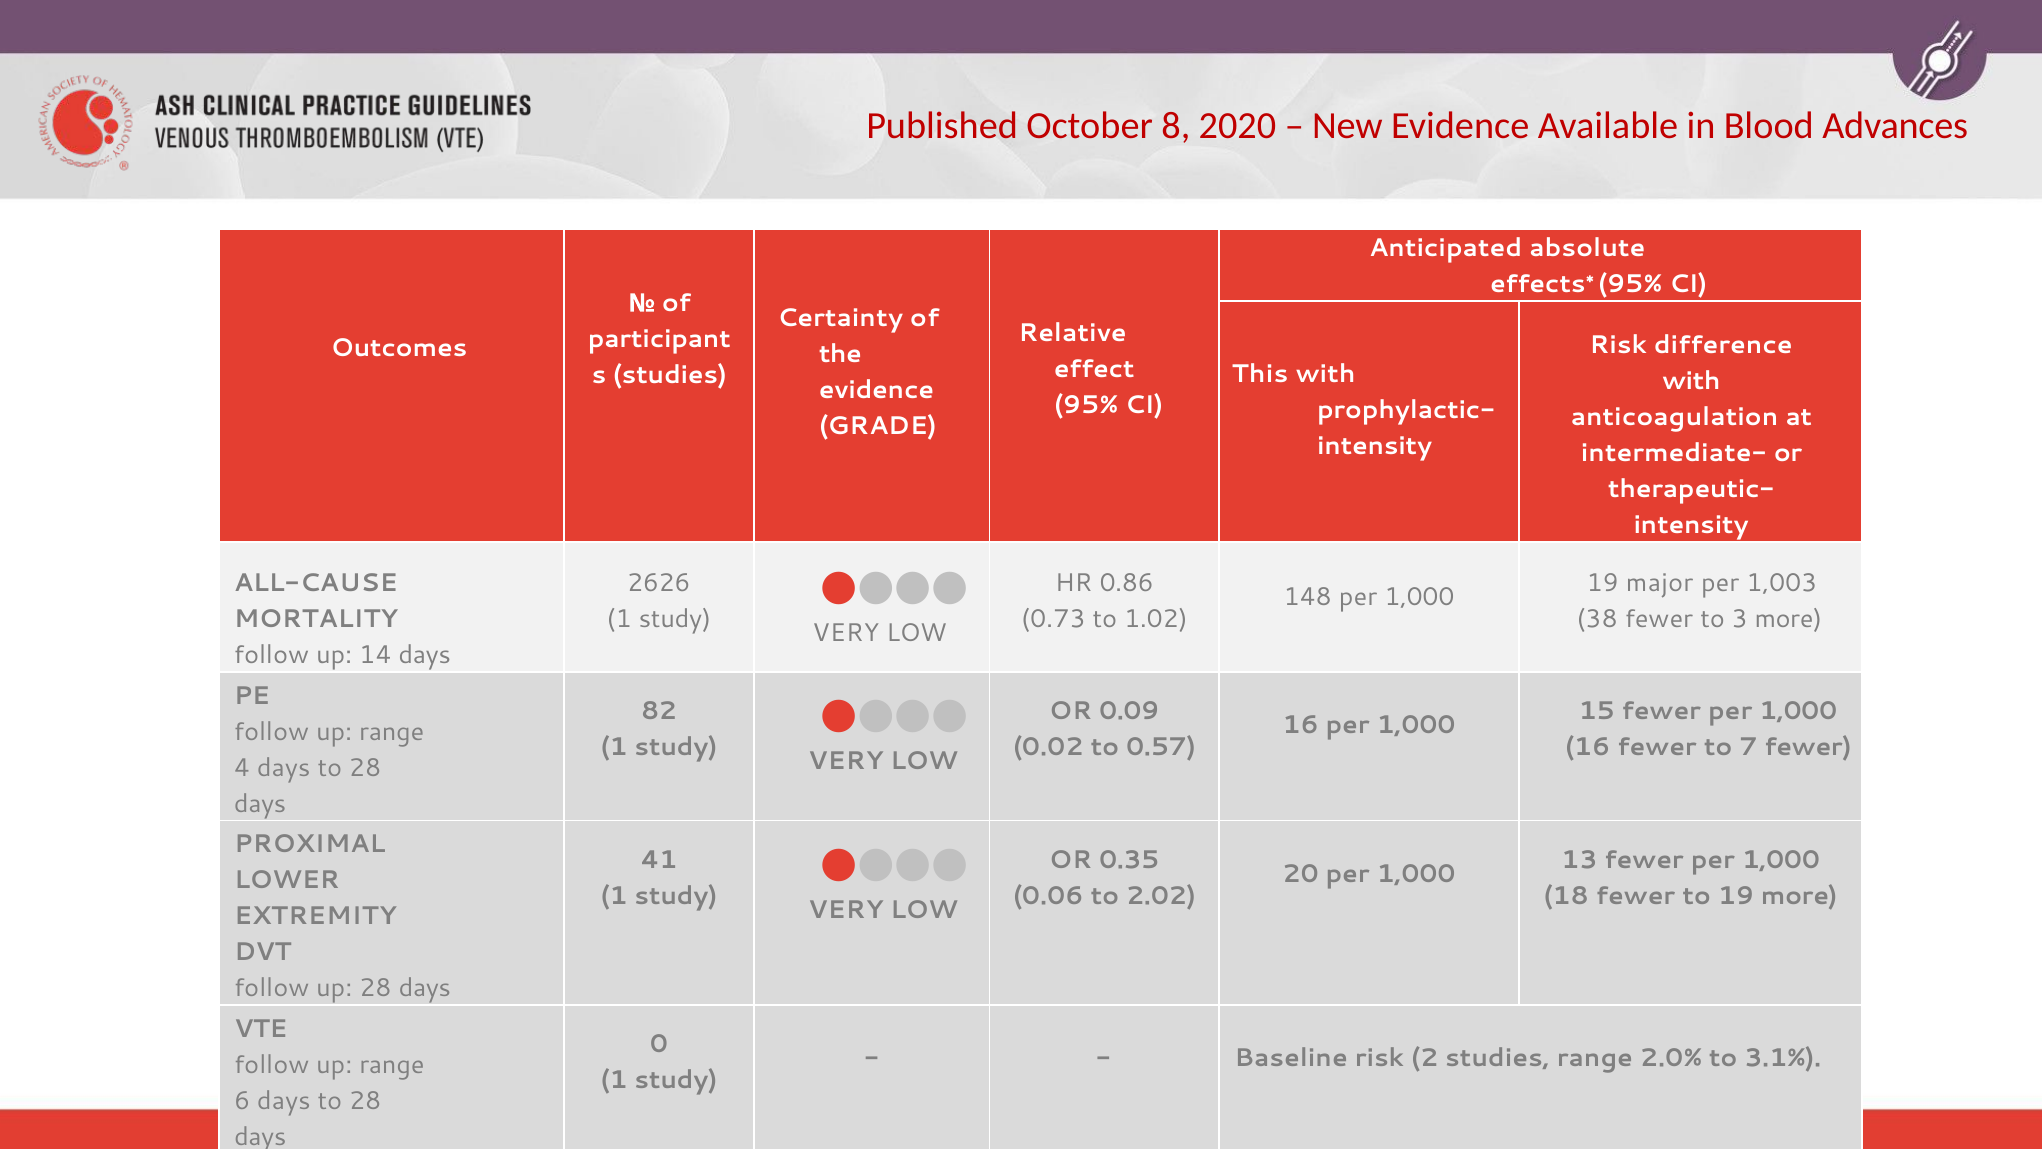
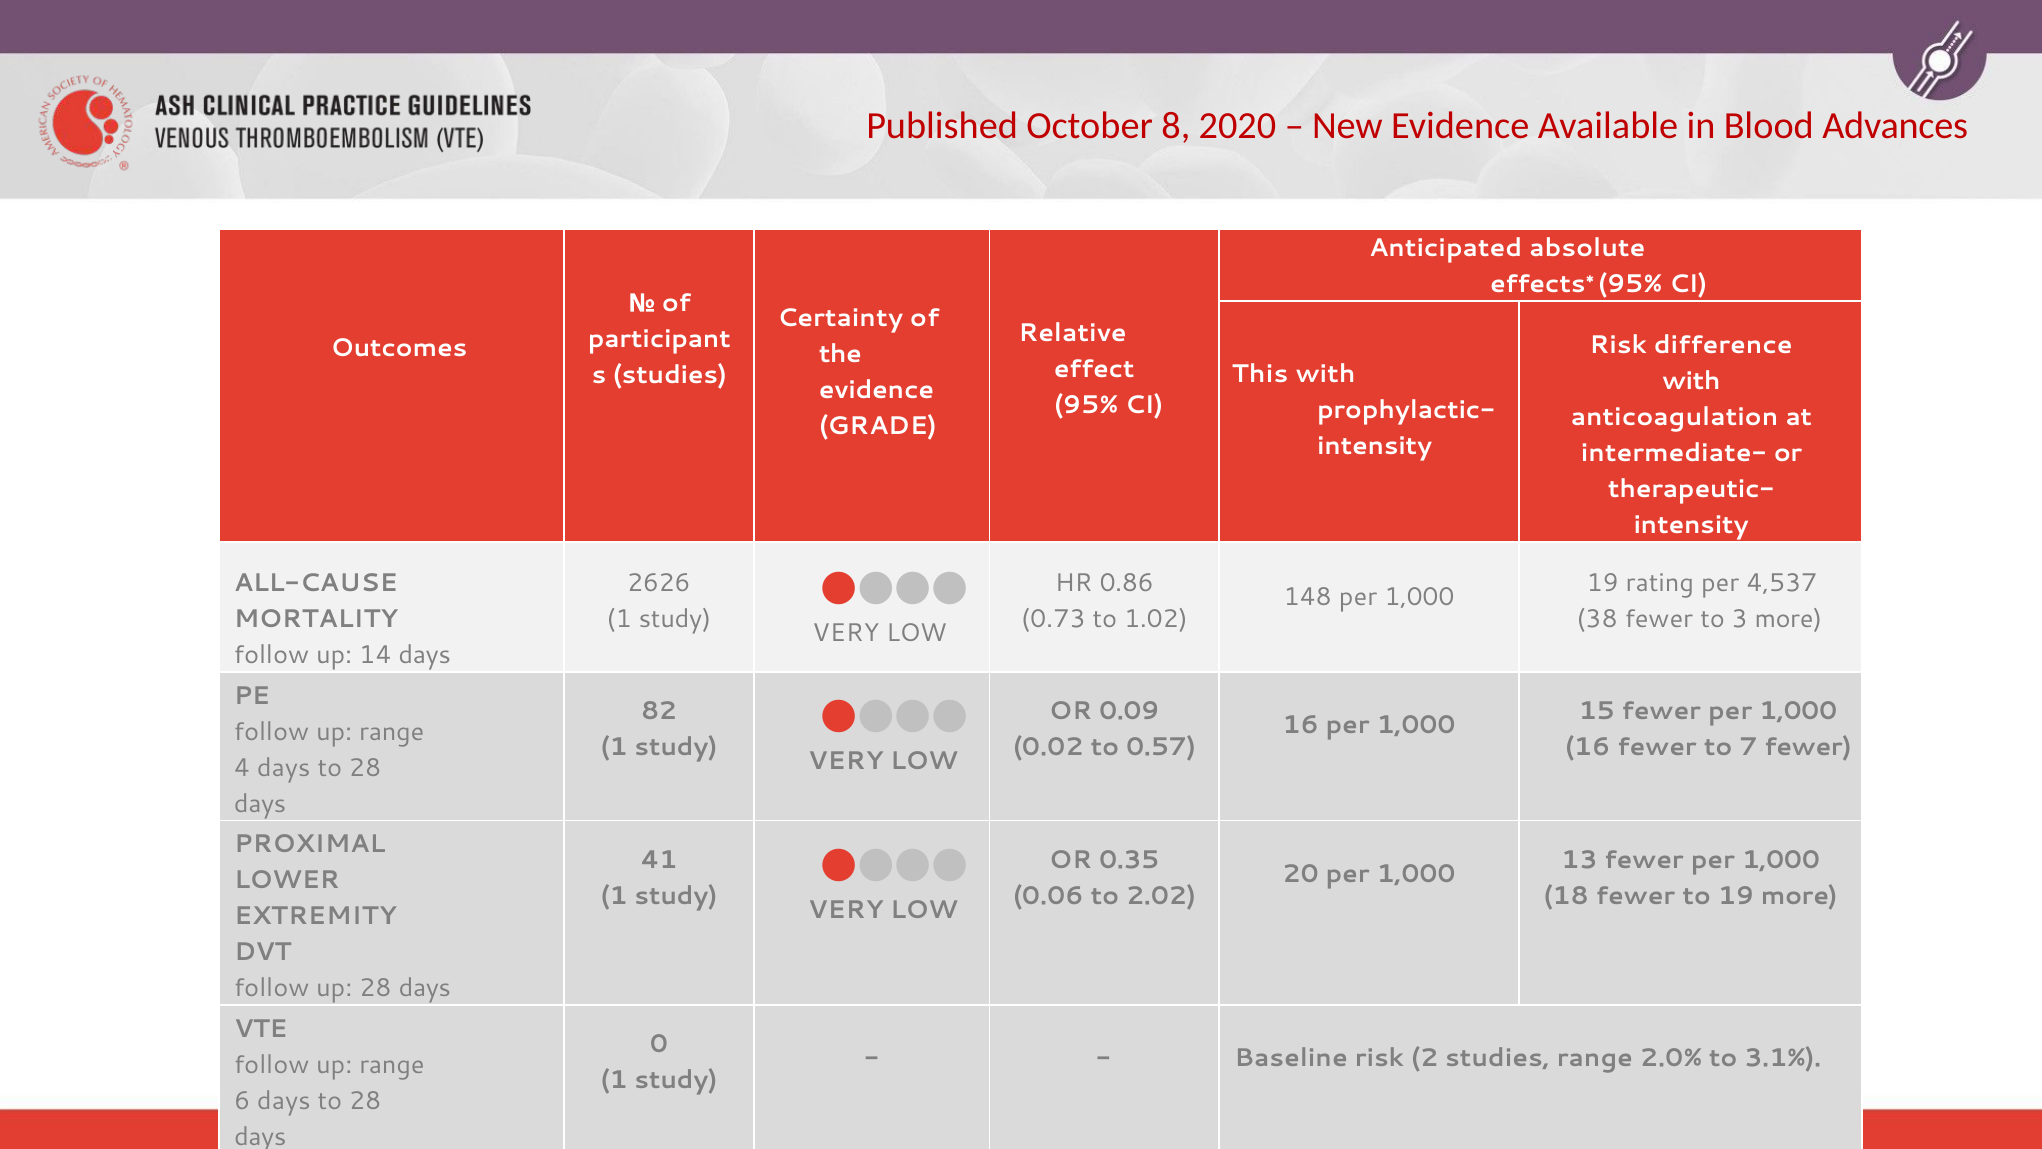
19 major: major -> rating
1,003: 1,003 -> 4,537
